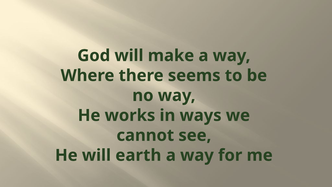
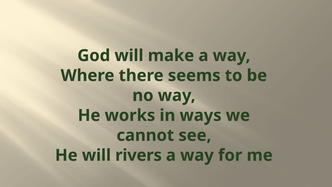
earth: earth -> rivers
